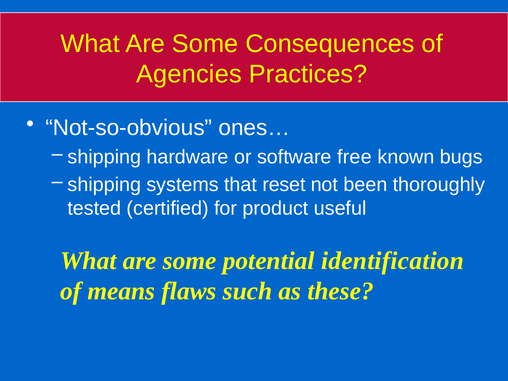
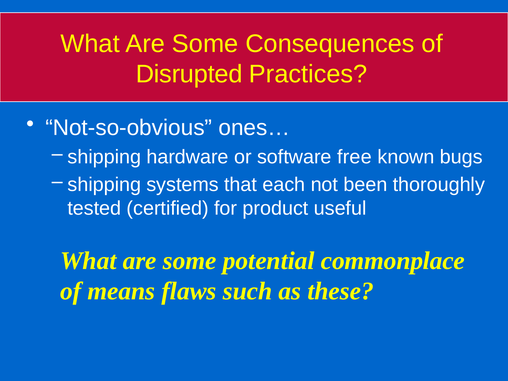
Agencies: Agencies -> Disrupted
reset: reset -> each
identification: identification -> commonplace
